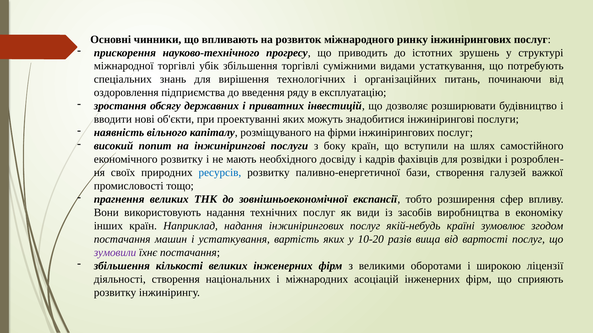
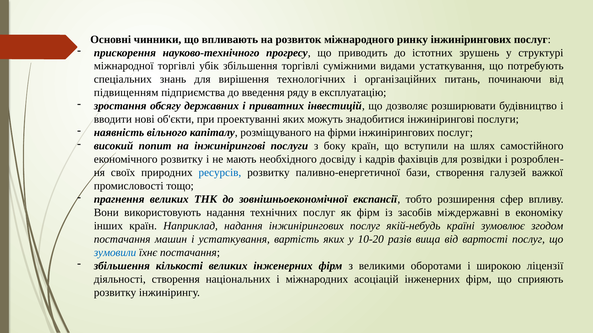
оздоровлення: оздоровлення -> підвищенням
як види: види -> фірм
виробництва: виробництва -> міждержавні
зумовили colour: purple -> blue
